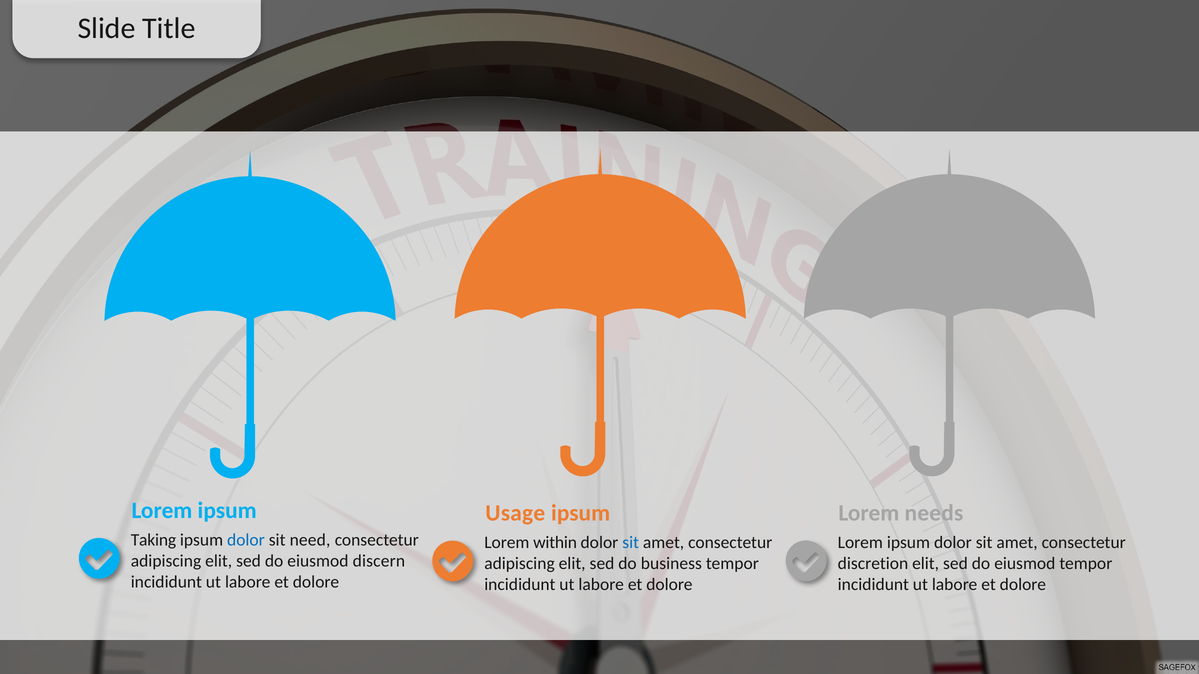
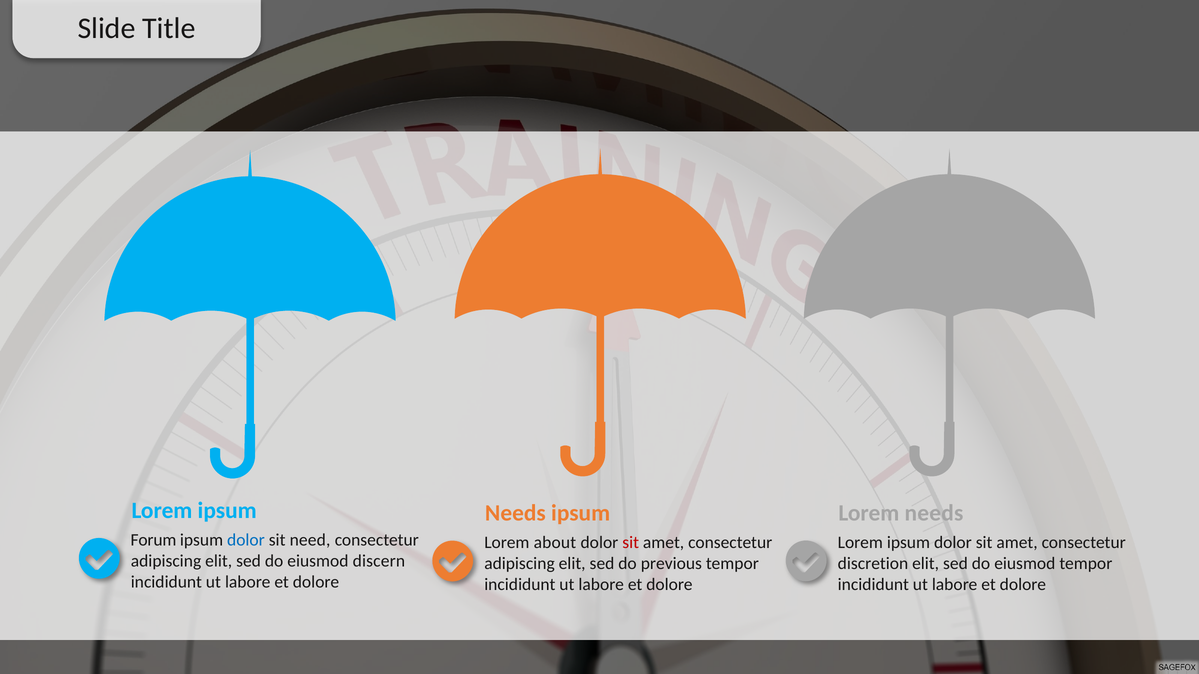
Usage at (515, 514): Usage -> Needs
Taking: Taking -> Forum
within: within -> about
sit at (631, 543) colour: blue -> red
business: business -> previous
